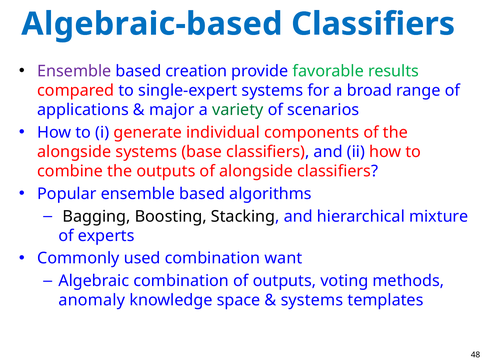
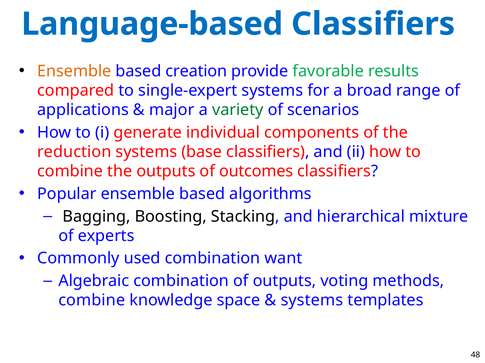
Algebraic-based: Algebraic-based -> Language-based
Ensemble at (74, 71) colour: purple -> orange
alongside at (74, 152): alongside -> reduction
of alongside: alongside -> outcomes
anomaly at (92, 301): anomaly -> combine
